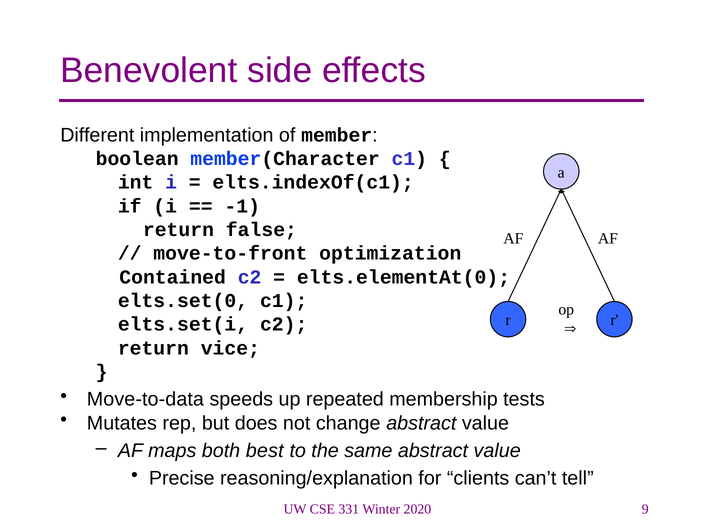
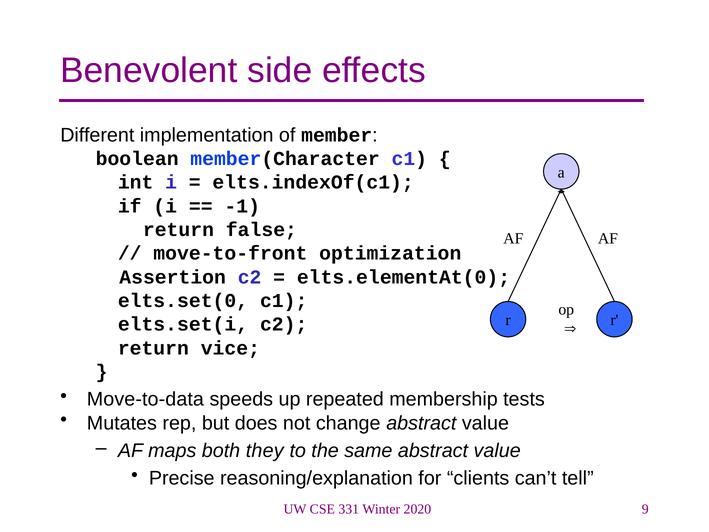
Contained: Contained -> Assertion
best: best -> they
